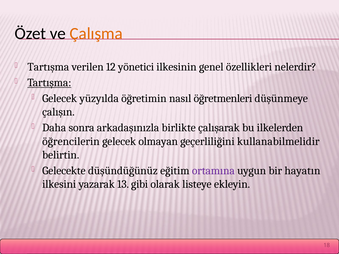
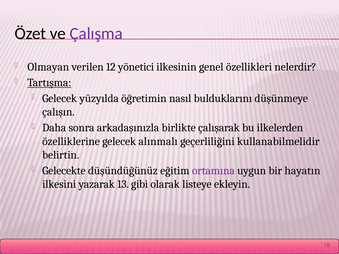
Çalışma colour: orange -> purple
Tartışma at (48, 67): Tartışma -> Olmayan
öğretmenleri: öğretmenleri -> bulduklarını
öğrencilerin: öğrencilerin -> özelliklerine
olmayan: olmayan -> alınmalı
